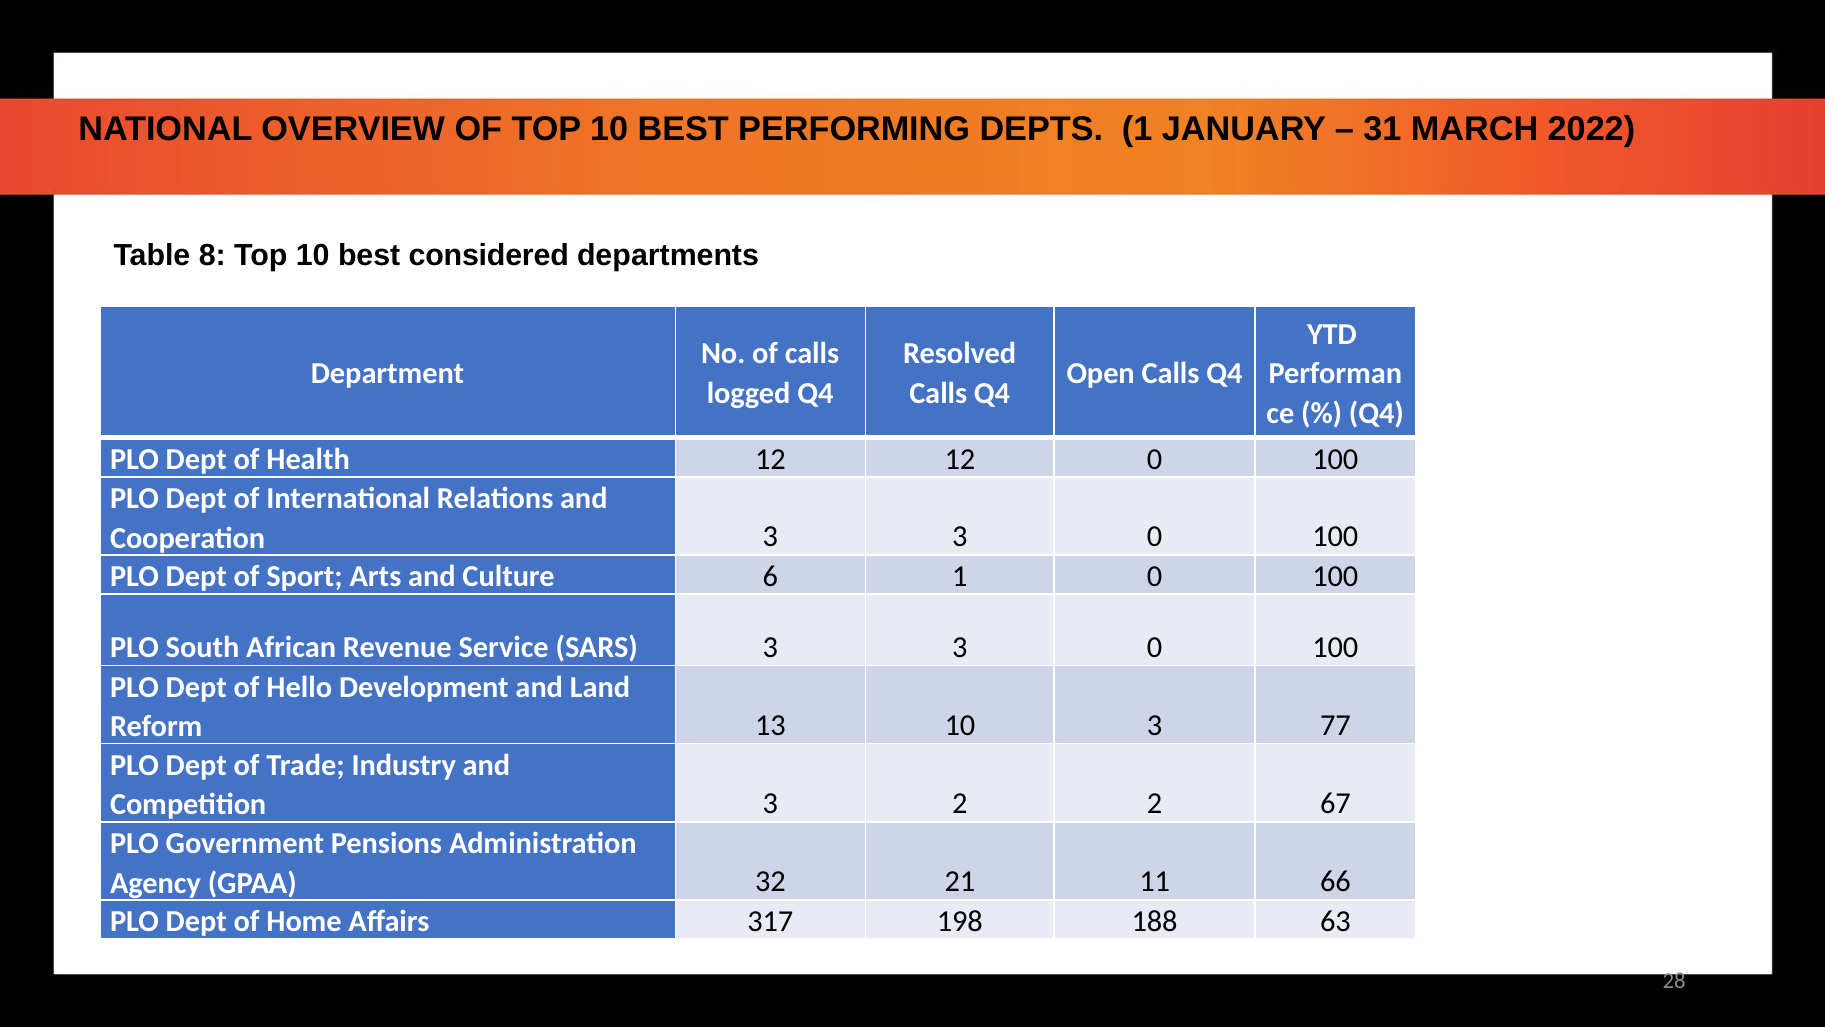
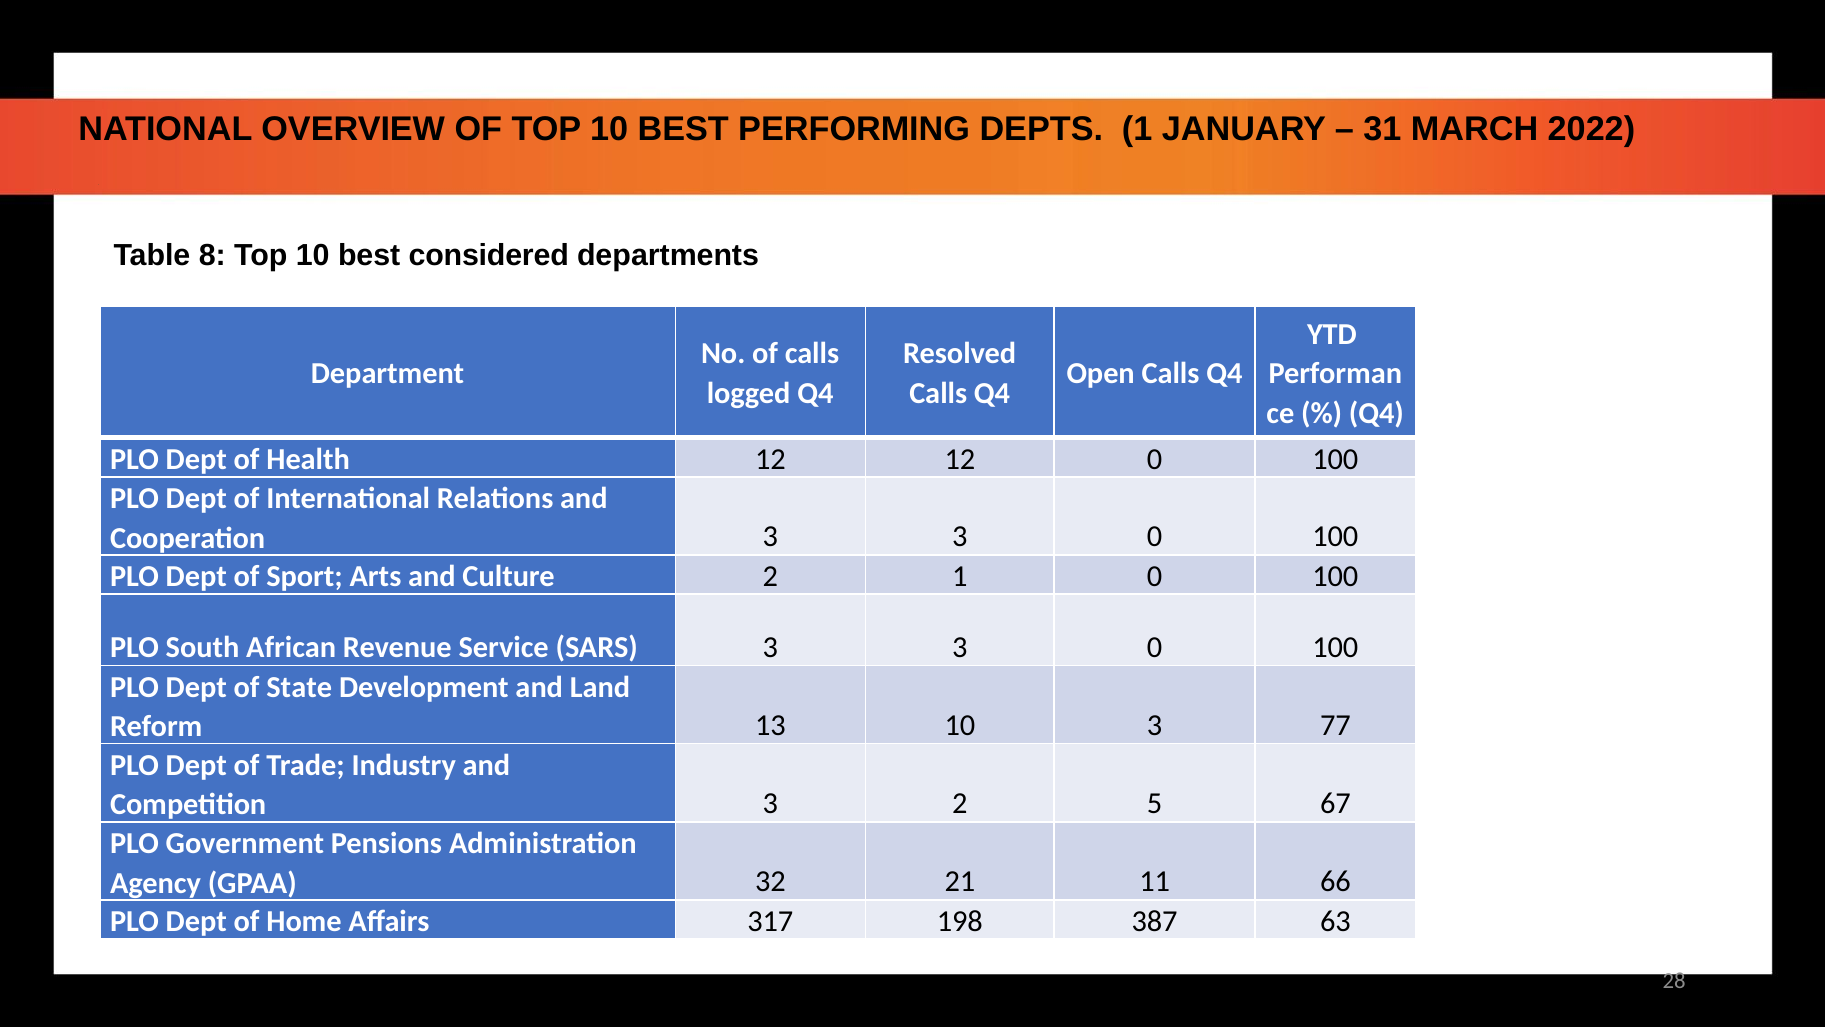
Culture 6: 6 -> 2
Hello: Hello -> State
2 2: 2 -> 5
188: 188 -> 387
